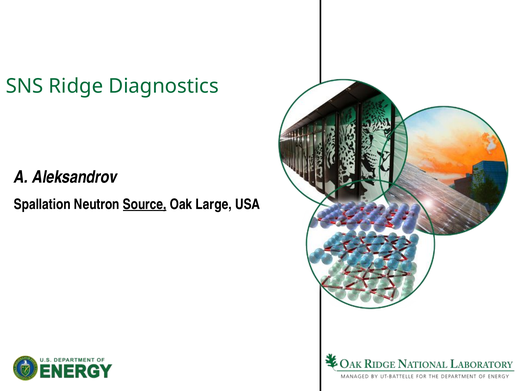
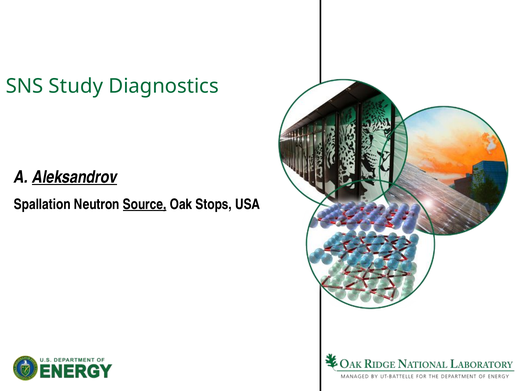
Ridge: Ridge -> Study
Aleksandrov underline: none -> present
Large: Large -> Stops
